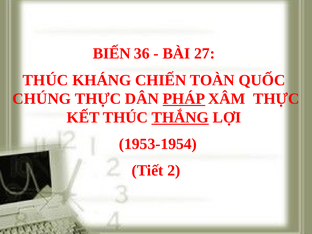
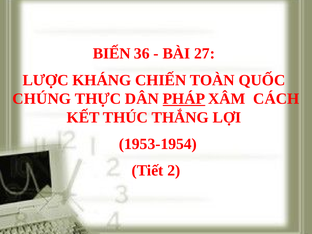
THÚC at (45, 80): THÚC -> LƯỢC
XÂM THỰC: THỰC -> CÁCH
THẮNG underline: present -> none
